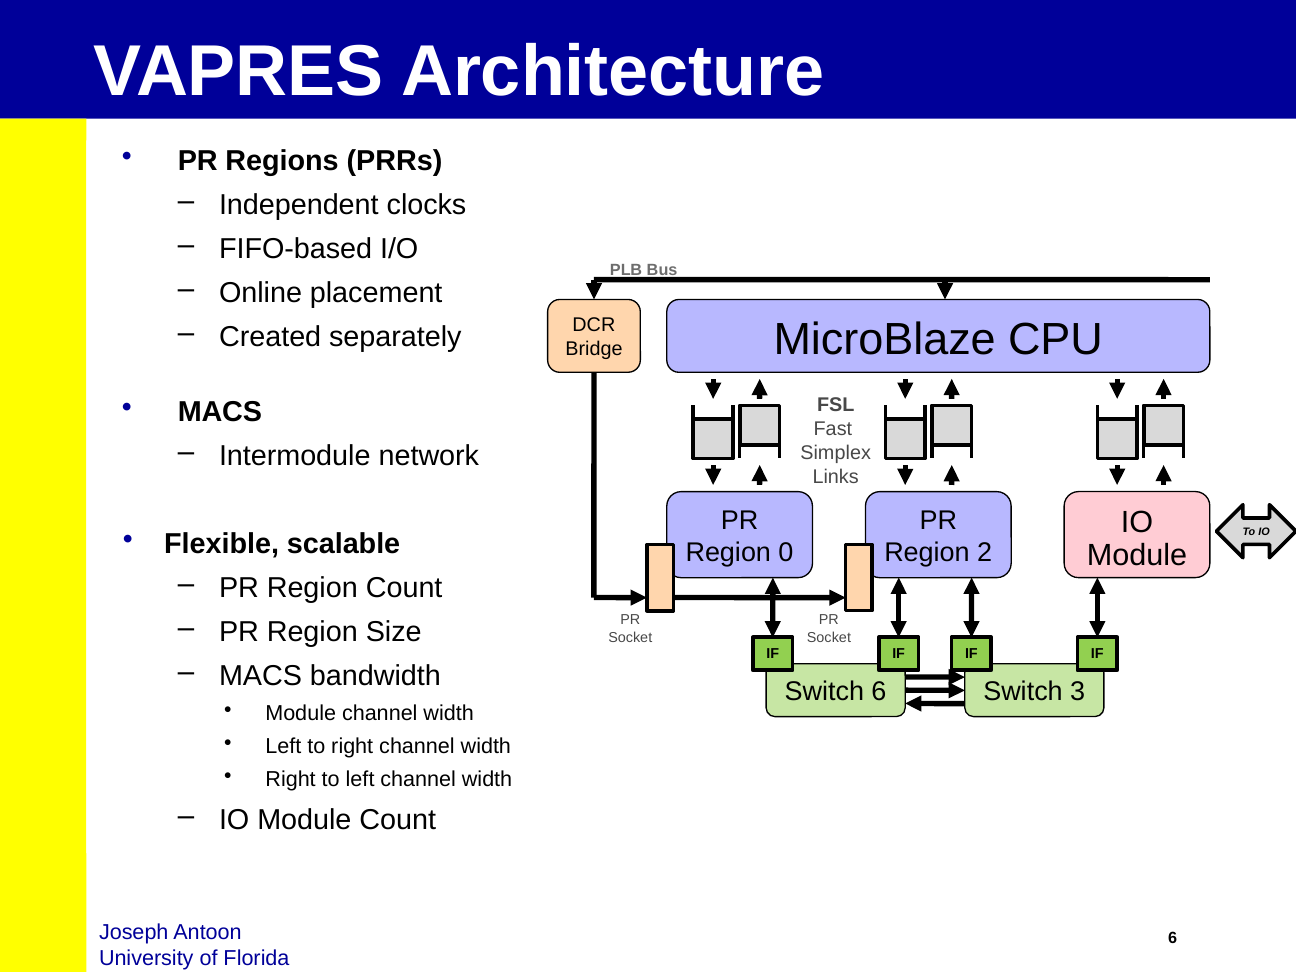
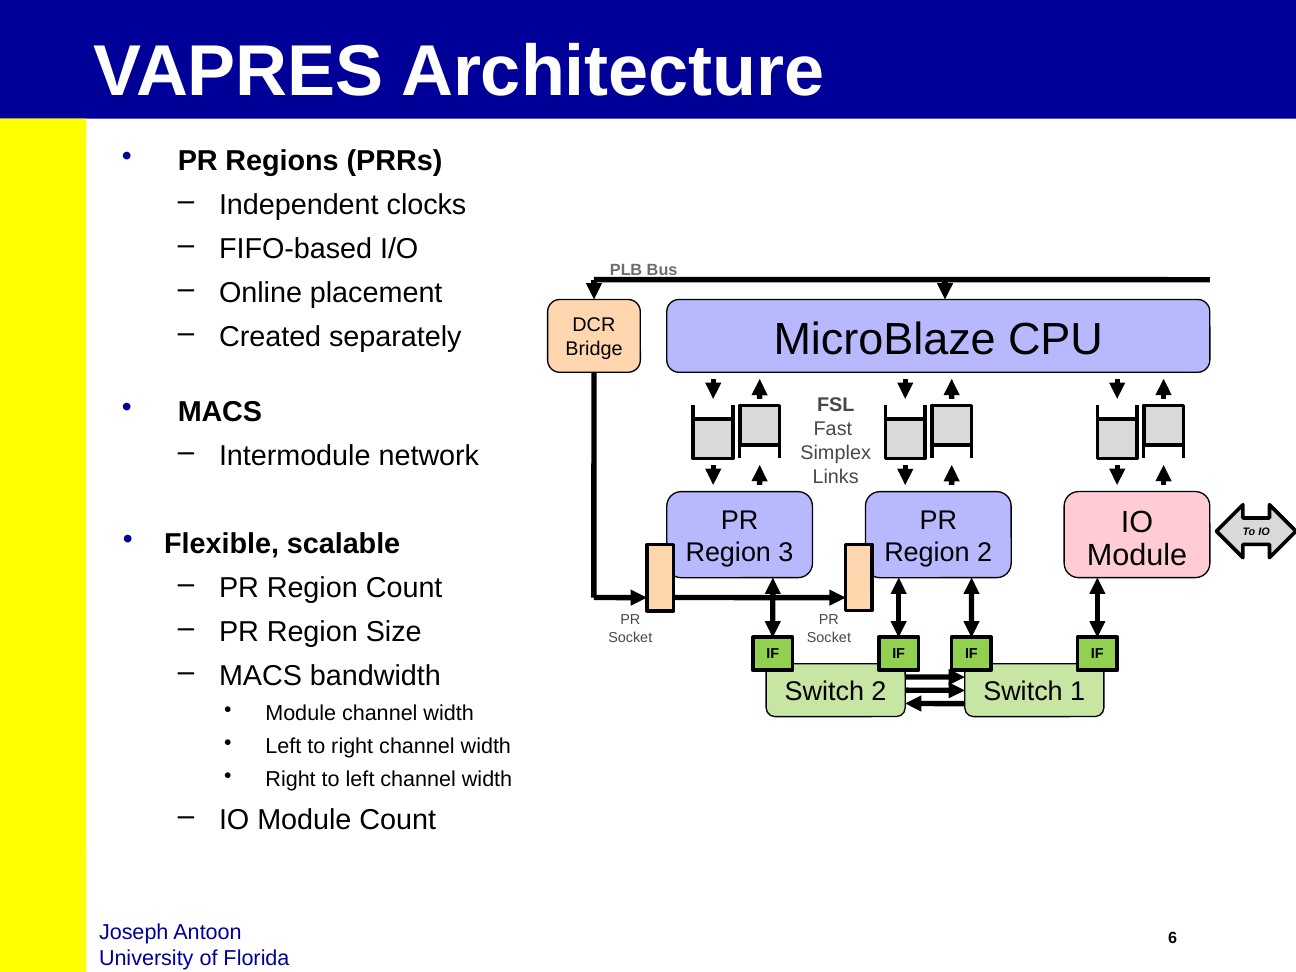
0: 0 -> 3
6 at (879, 692): 6 -> 2
3 at (1078, 692): 3 -> 1
